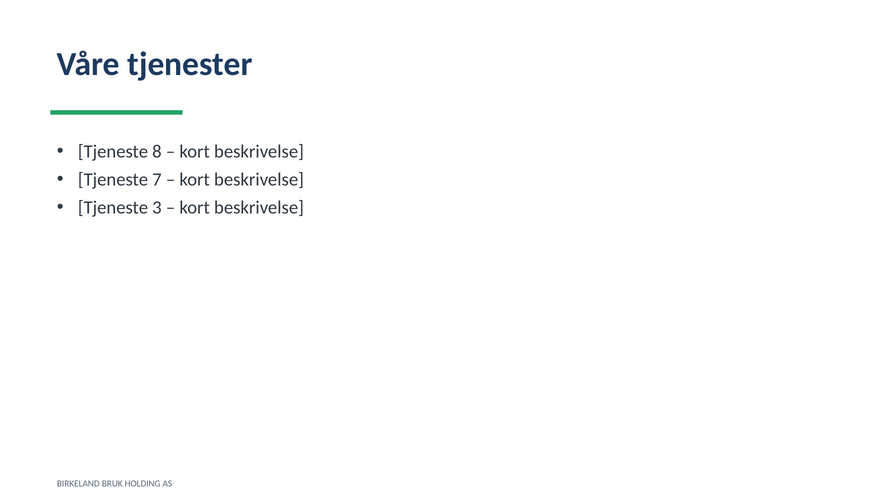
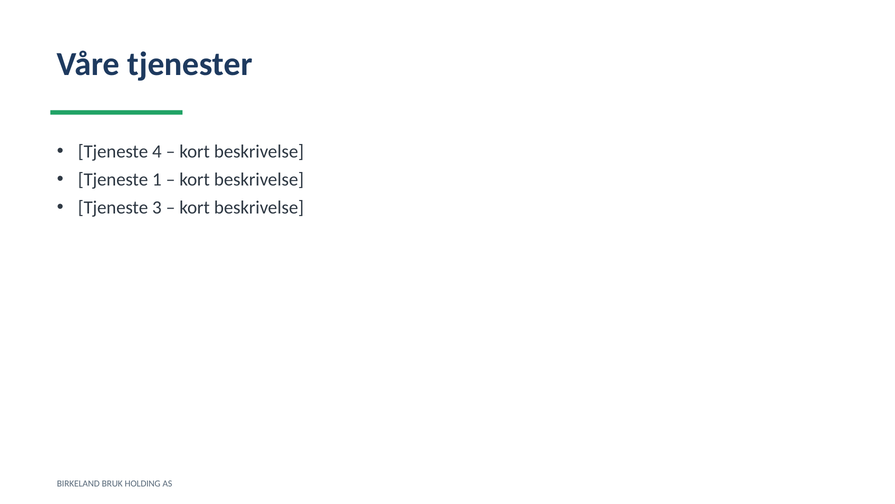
8: 8 -> 4
7: 7 -> 1
